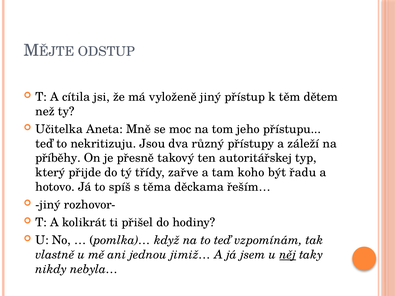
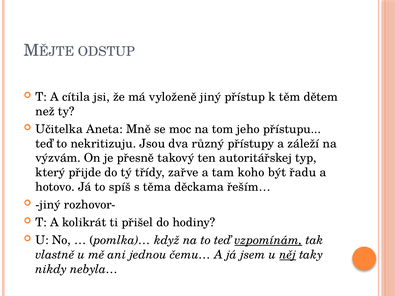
příběhy: příběhy -> výzvám
vzpomínám underline: none -> present
jimiž…: jimiž… -> čemu…
